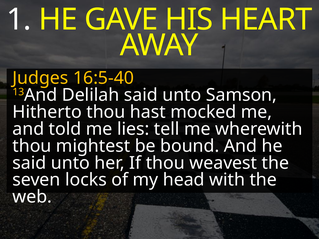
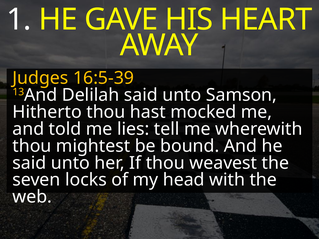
16:5-40: 16:5-40 -> 16:5-39
